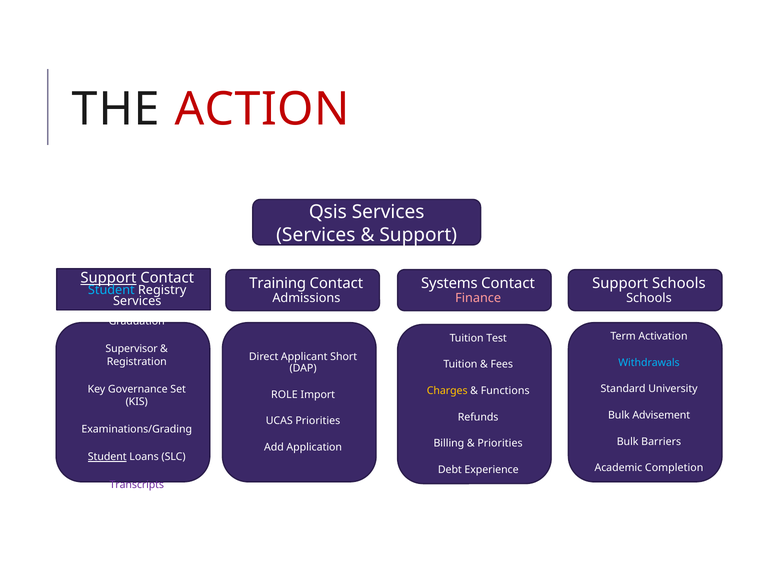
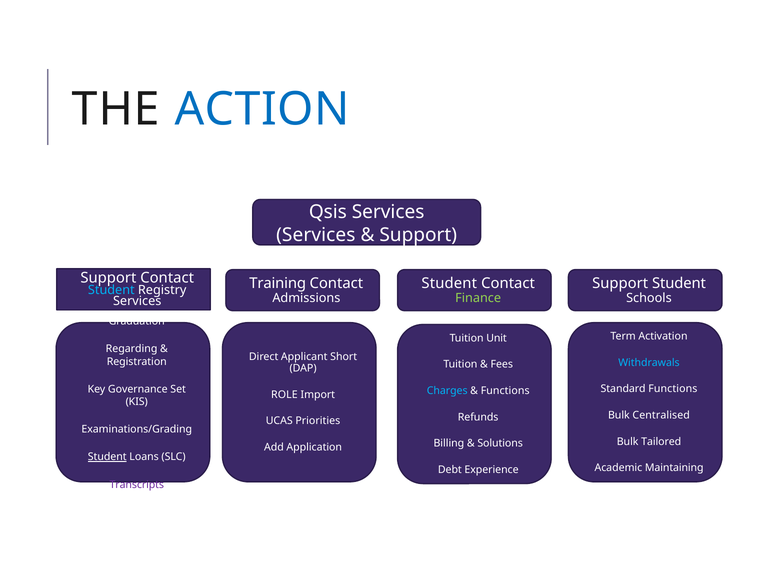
ACTION colour: red -> blue
Support at (108, 278) underline: present -> none
Systems at (449, 283): Systems -> Student
Support Schools: Schools -> Student
Finance colour: pink -> light green
Test: Test -> Unit
Supervisor: Supervisor -> Regarding
Standard University: University -> Functions
Charges colour: yellow -> light blue
Advisement: Advisement -> Centralised
Barriers: Barriers -> Tailored
Priorities at (500, 443): Priorities -> Solutions
Completion: Completion -> Maintaining
